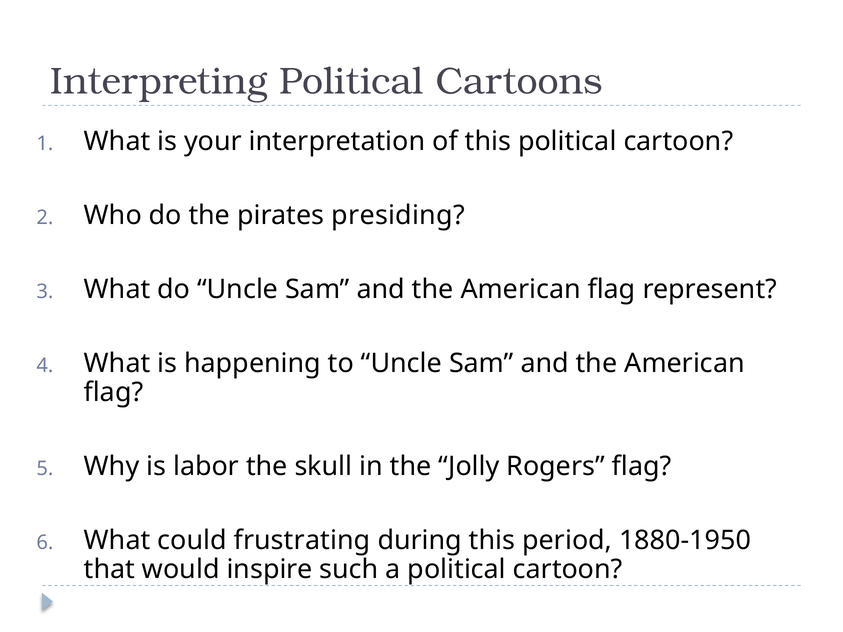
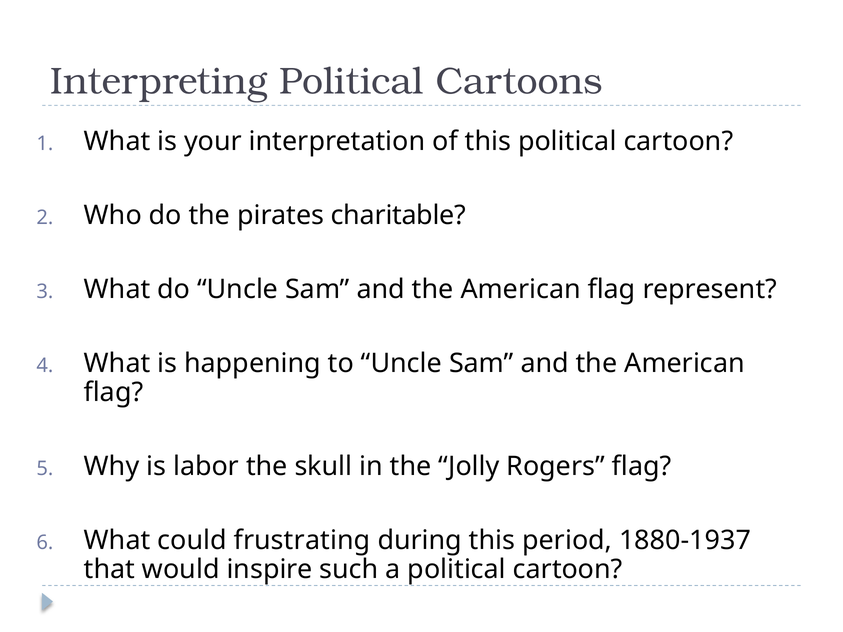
presiding: presiding -> charitable
1880-1950: 1880-1950 -> 1880-1937
